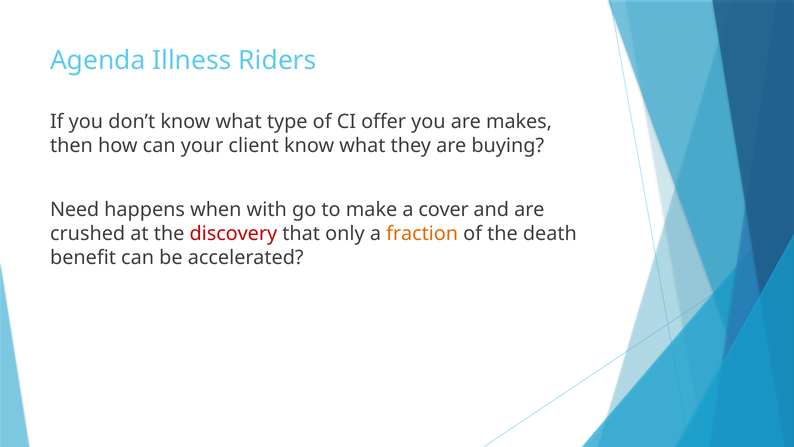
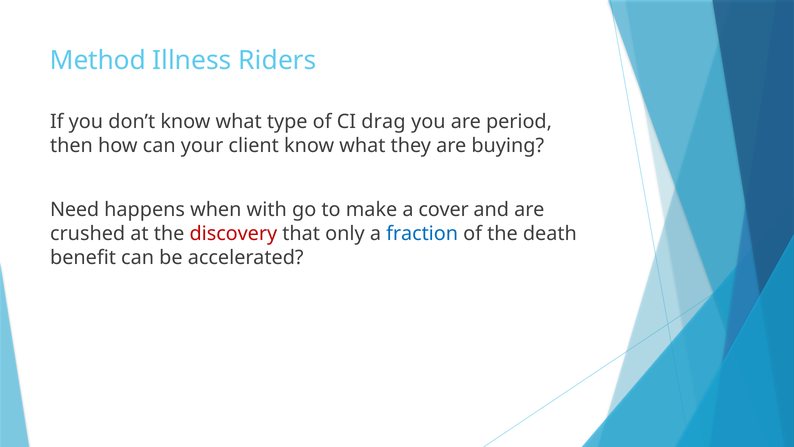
Agenda: Agenda -> Method
offer: offer -> drag
makes: makes -> period
fraction colour: orange -> blue
